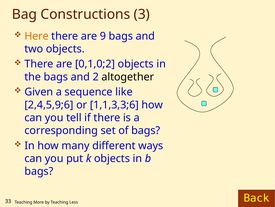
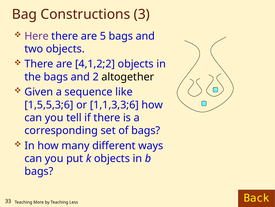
Here colour: orange -> purple
9: 9 -> 5
0,1,0;2: 0,1,0;2 -> 4,1,2;2
2,4,5,9;6: 2,4,5,9;6 -> 1,5,5,3;6
